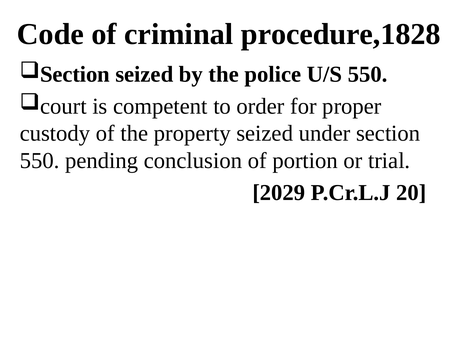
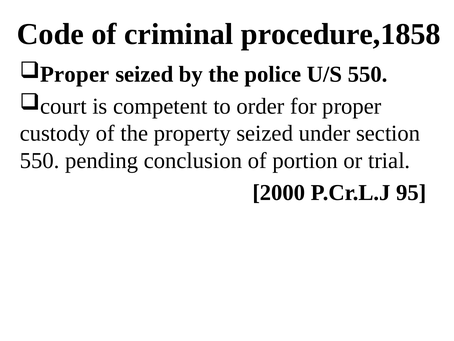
procedure,1828: procedure,1828 -> procedure,1858
Section at (75, 74): Section -> Proper
2029: 2029 -> 2000
20: 20 -> 95
